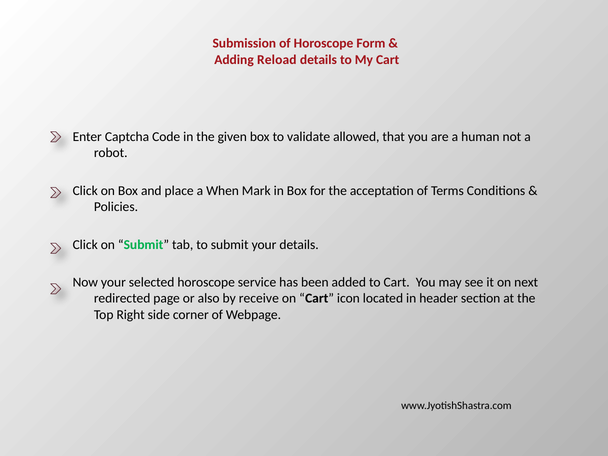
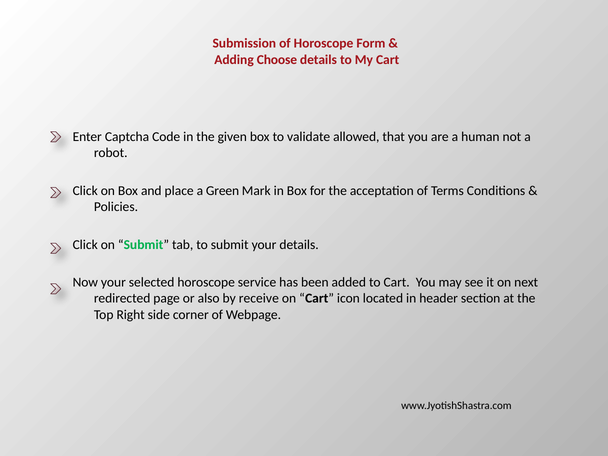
Reload: Reload -> Choose
When: When -> Green
